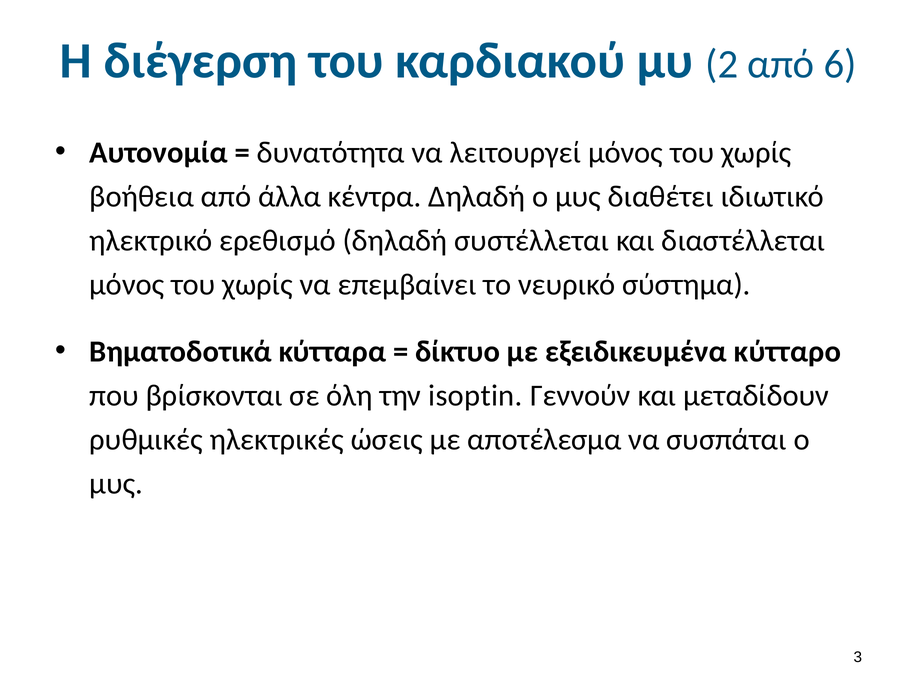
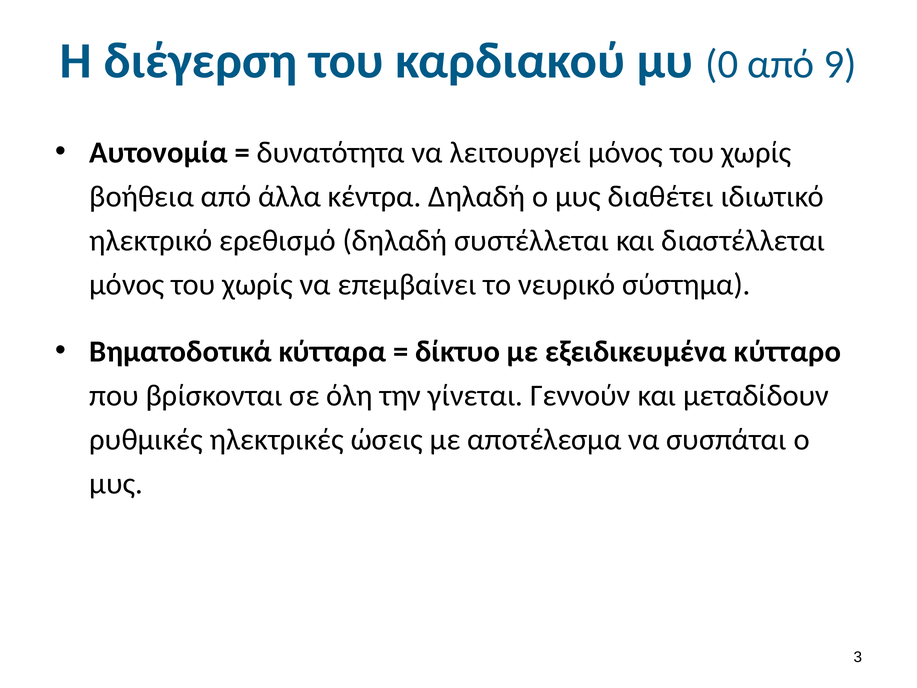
2: 2 -> 0
6: 6 -> 9
isoptin: isoptin -> γίνεται
